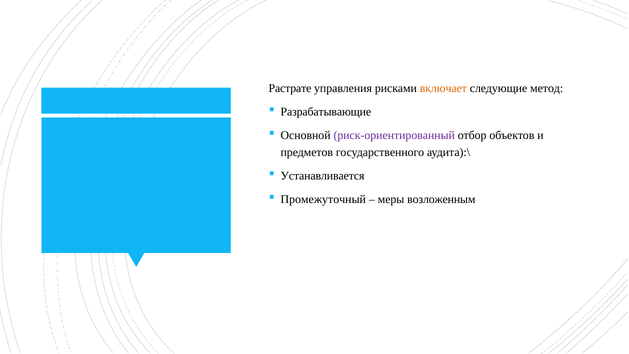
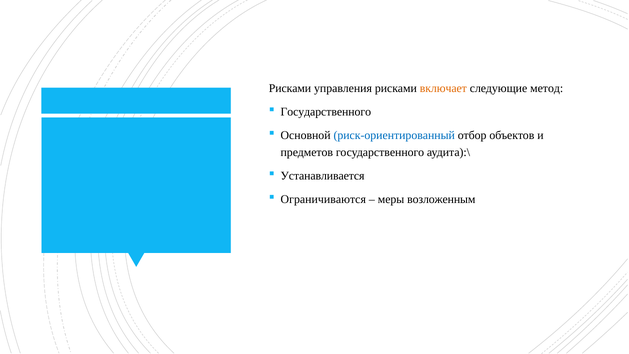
Растрате at (290, 88): Растрате -> Рисками
Разрабатывающие at (326, 112): Разрабатывающие -> Государственного
риск-ориентированный colour: purple -> blue
Промежуточный: Промежуточный -> Ограничиваются
